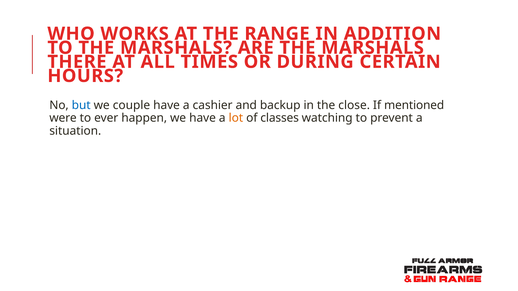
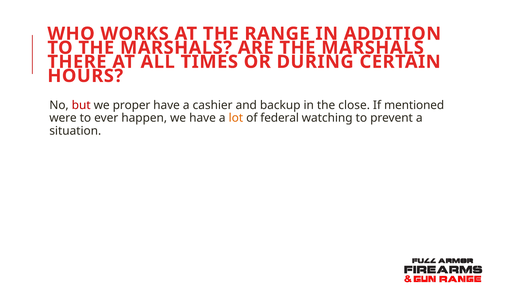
but colour: blue -> red
couple: couple -> proper
classes: classes -> federal
